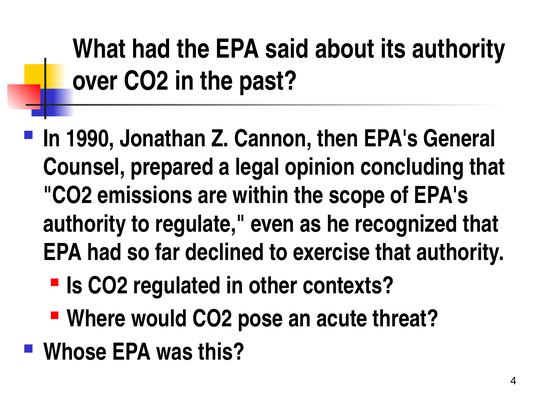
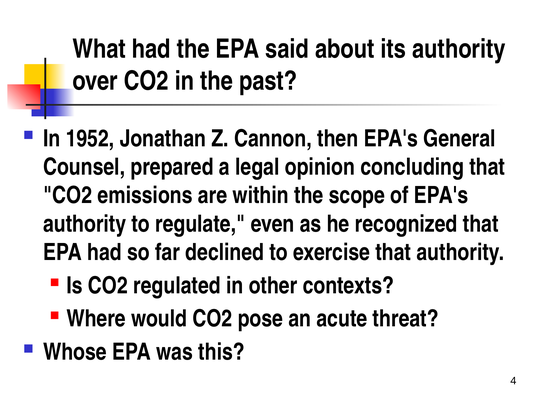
1990: 1990 -> 1952
